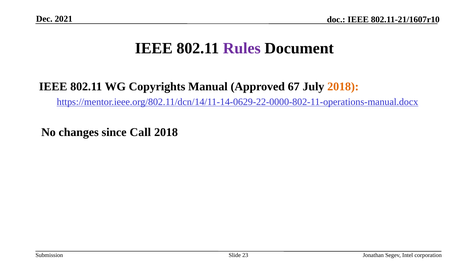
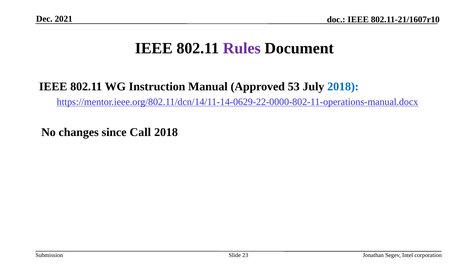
Copyrights: Copyrights -> Instruction
67: 67 -> 53
2018 at (343, 87) colour: orange -> blue
